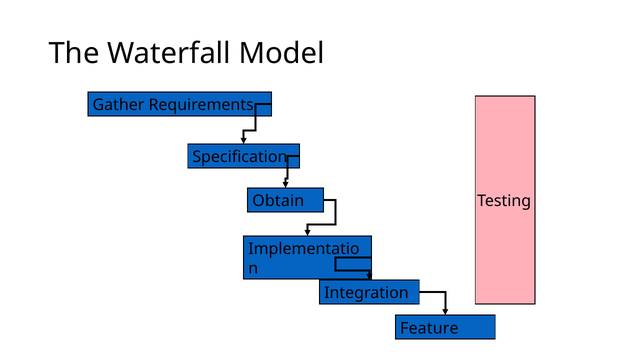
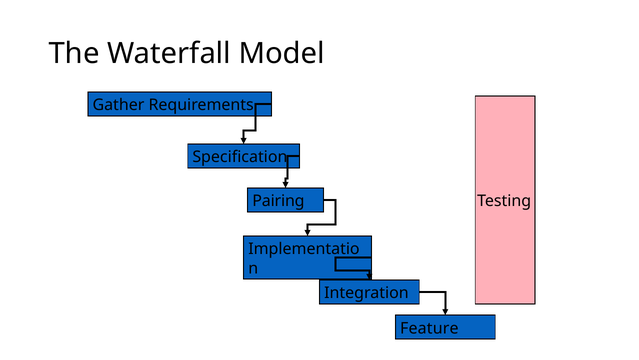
Obtain: Obtain -> Pairing
